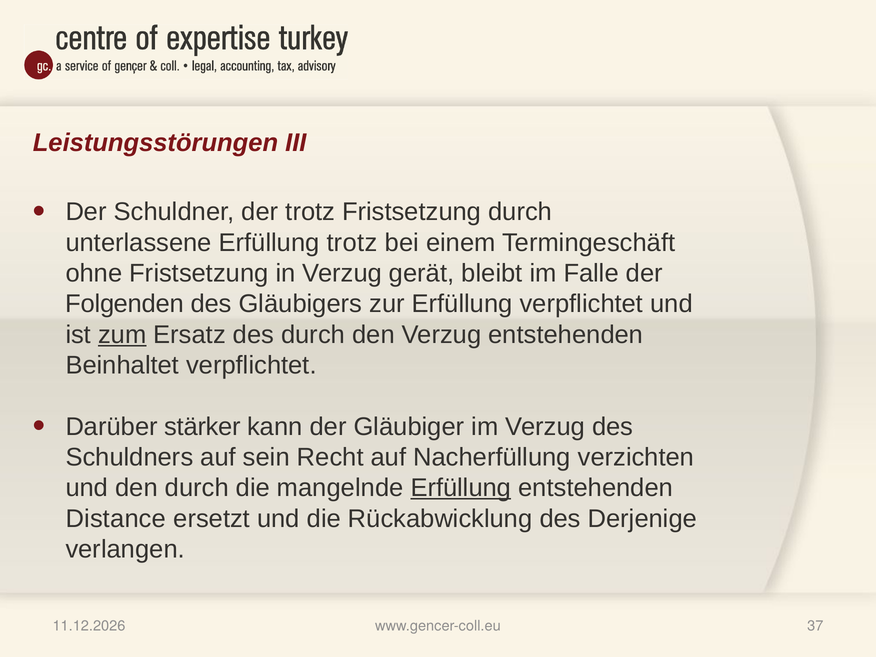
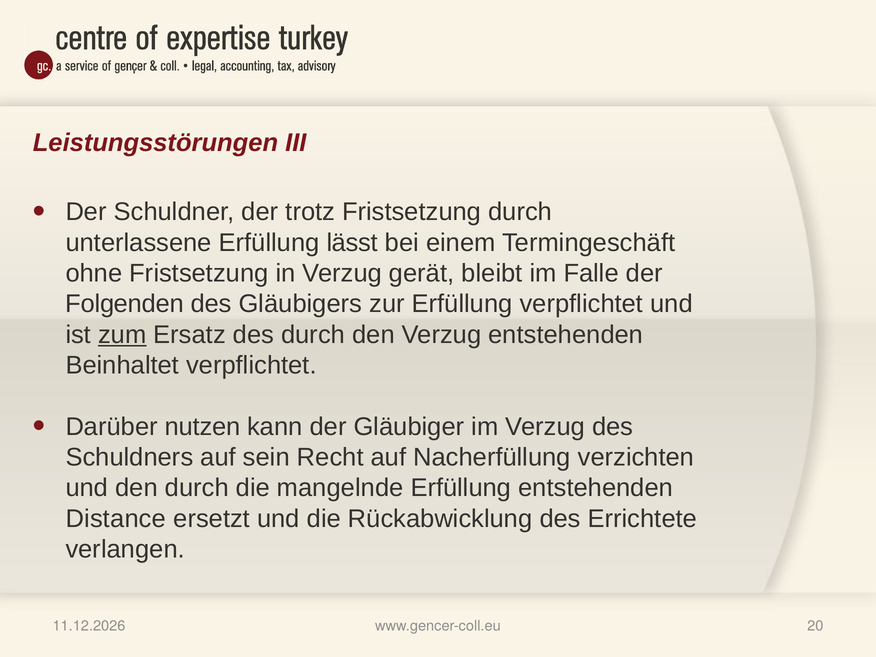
Erfüllung trotz: trotz -> lässt
stärker: stärker -> nutzen
Erfüllung at (461, 488) underline: present -> none
Derjenige: Derjenige -> Errichtete
37: 37 -> 20
